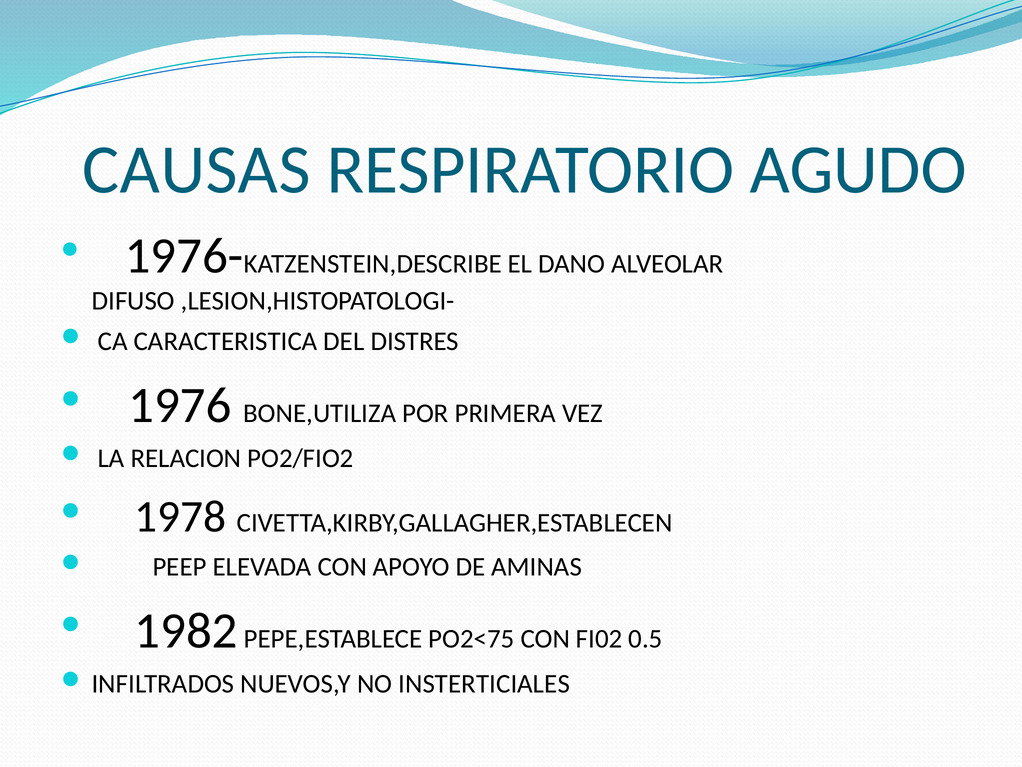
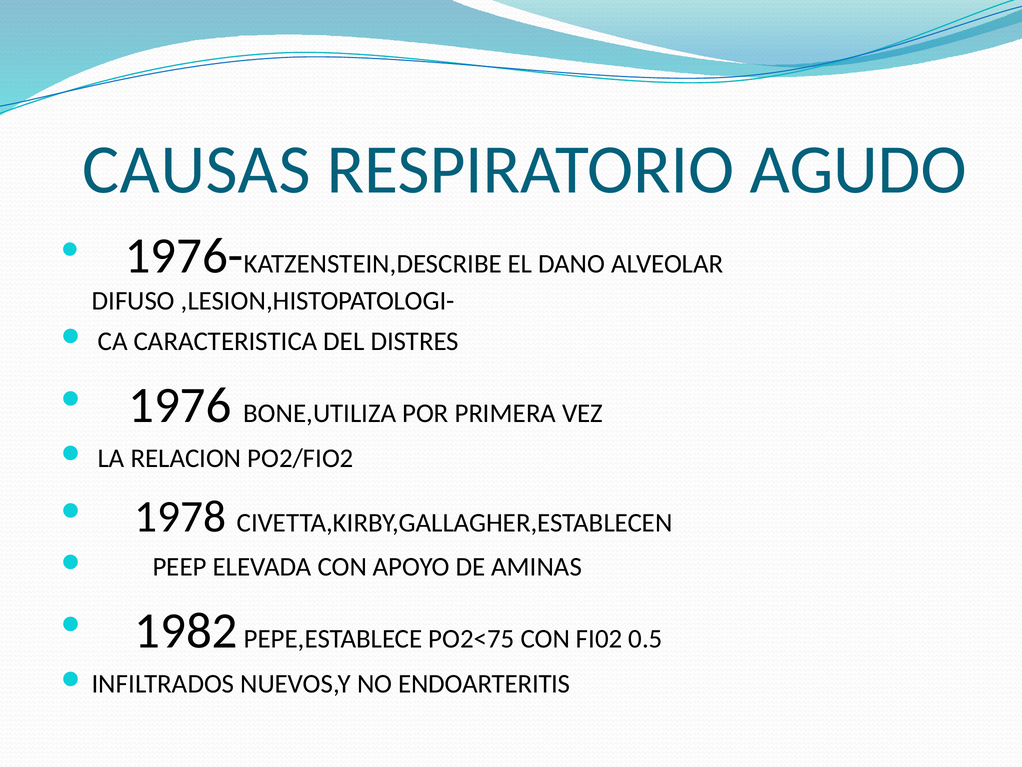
INSTERTICIALES: INSTERTICIALES -> ENDOARTERITIS
